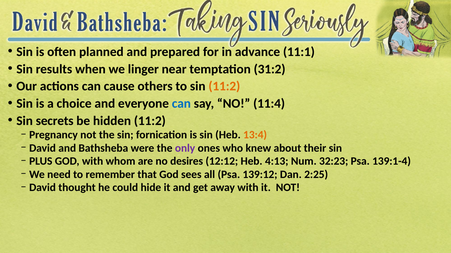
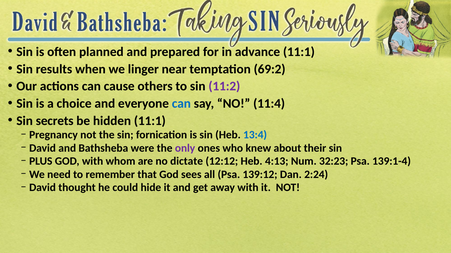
31:2: 31:2 -> 69:2
11:2 at (224, 87) colour: orange -> purple
hidden 11:2: 11:2 -> 11:1
13:4 colour: orange -> blue
desires: desires -> dictate
2:25: 2:25 -> 2:24
